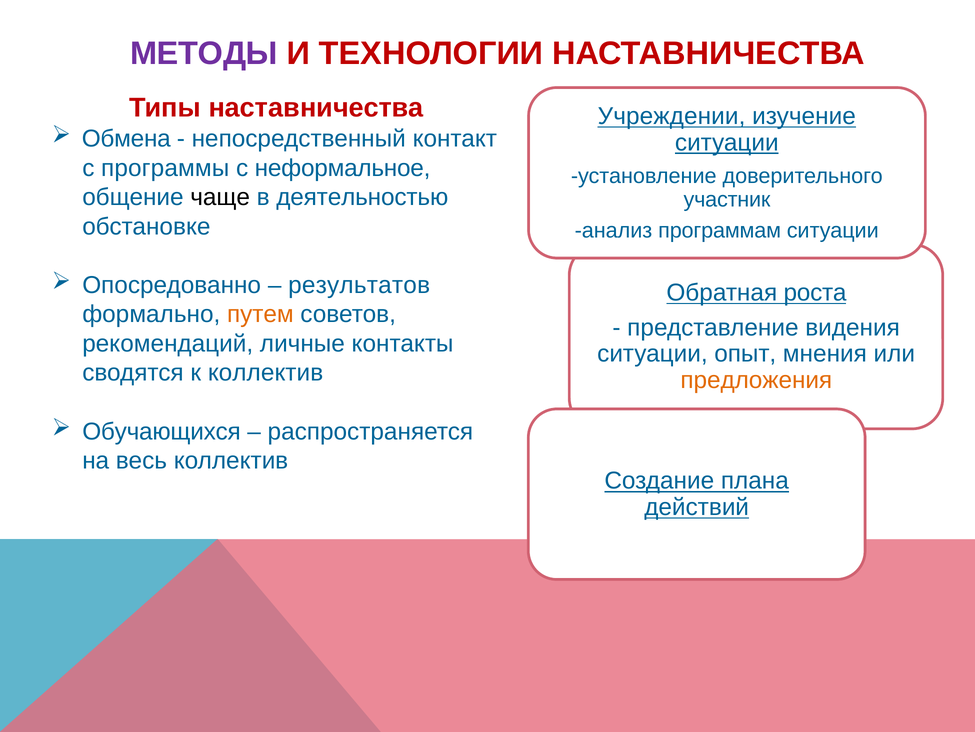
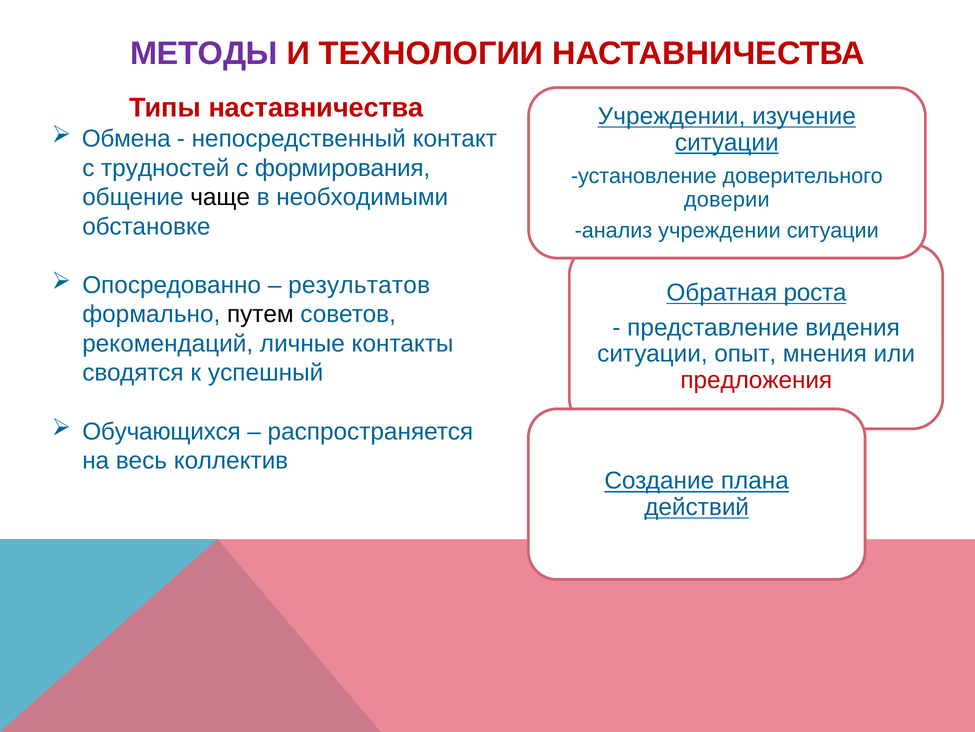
программы: программы -> трудностей
неформальное: неформальное -> формирования
деятельностью: деятельностью -> необходимыми
участник: участник -> доверии
анализ программам: программам -> учреждении
путем colour: orange -> black
к коллектив: коллектив -> успешный
предложения colour: orange -> red
